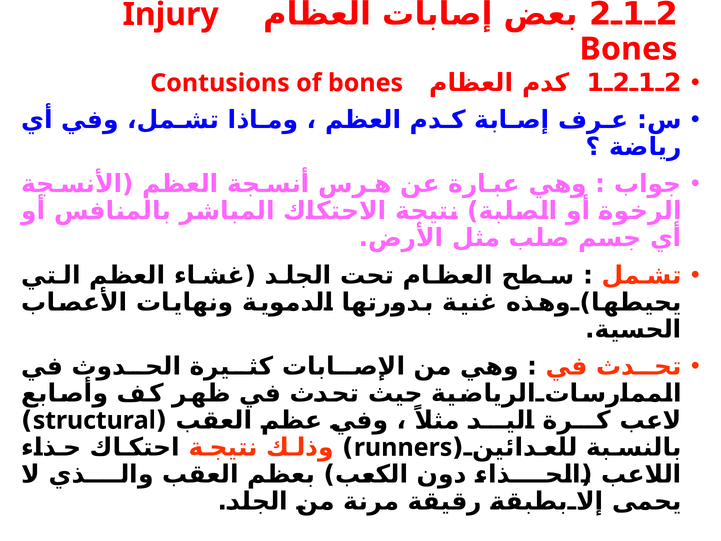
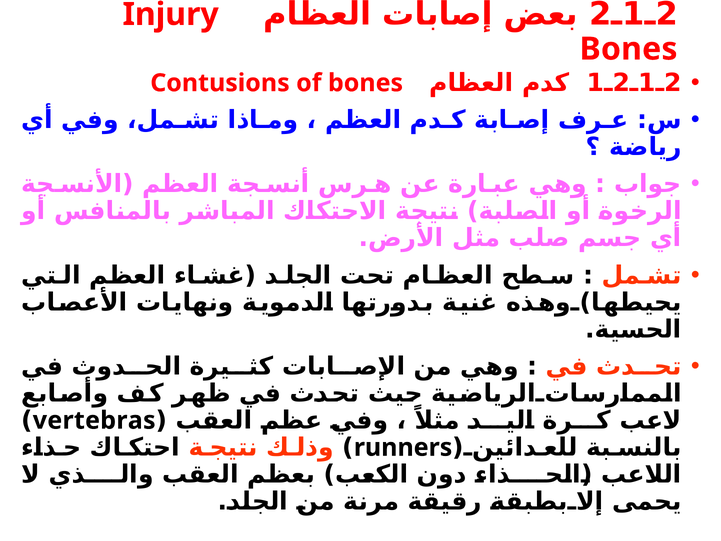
structural: structural -> vertebras
